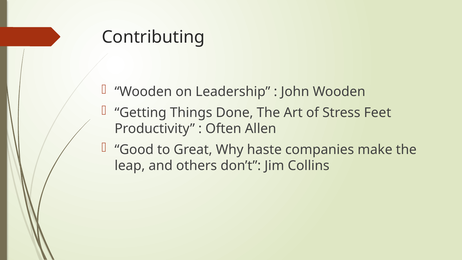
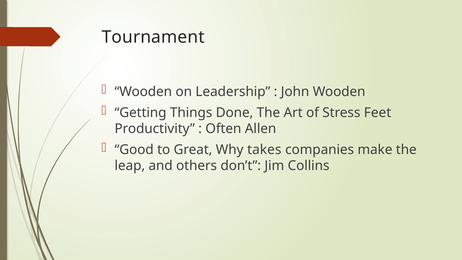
Contributing: Contributing -> Tournament
haste: haste -> takes
